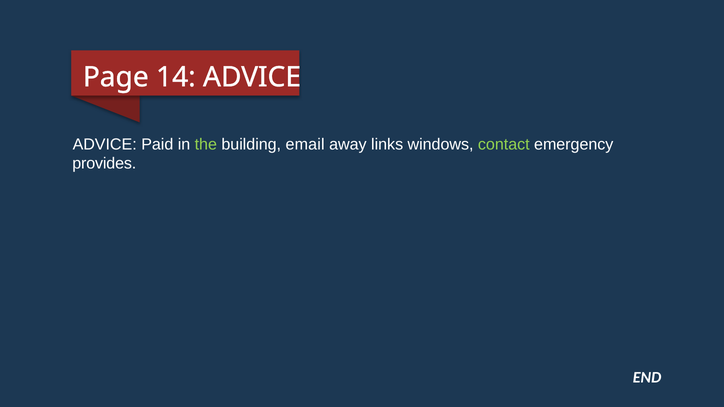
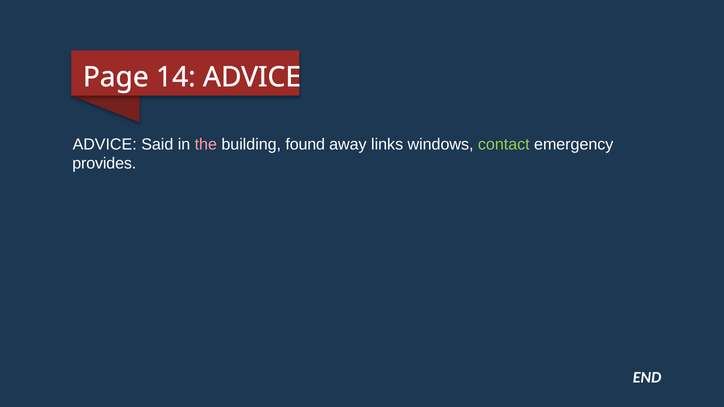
Paid: Paid -> Said
the colour: light green -> pink
email: email -> found
